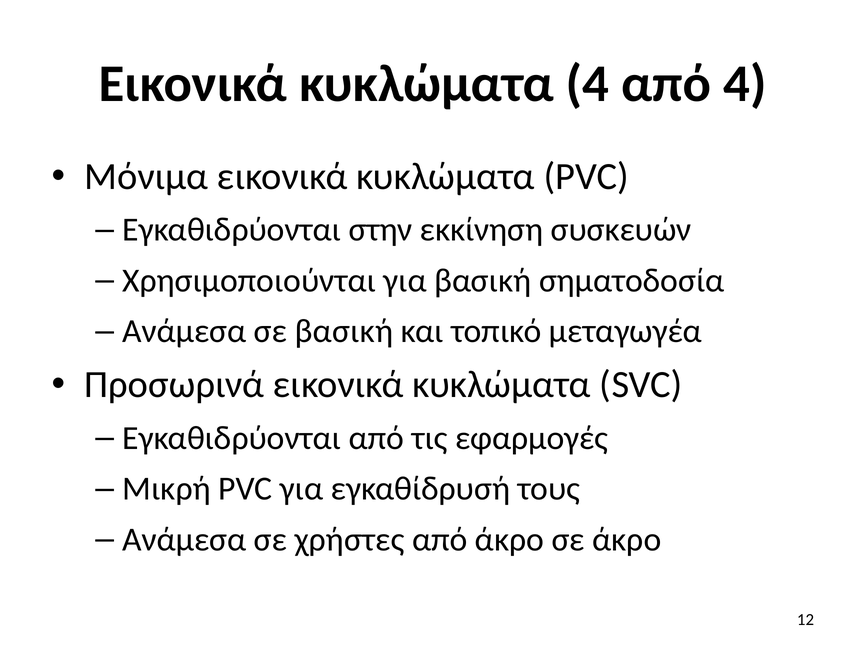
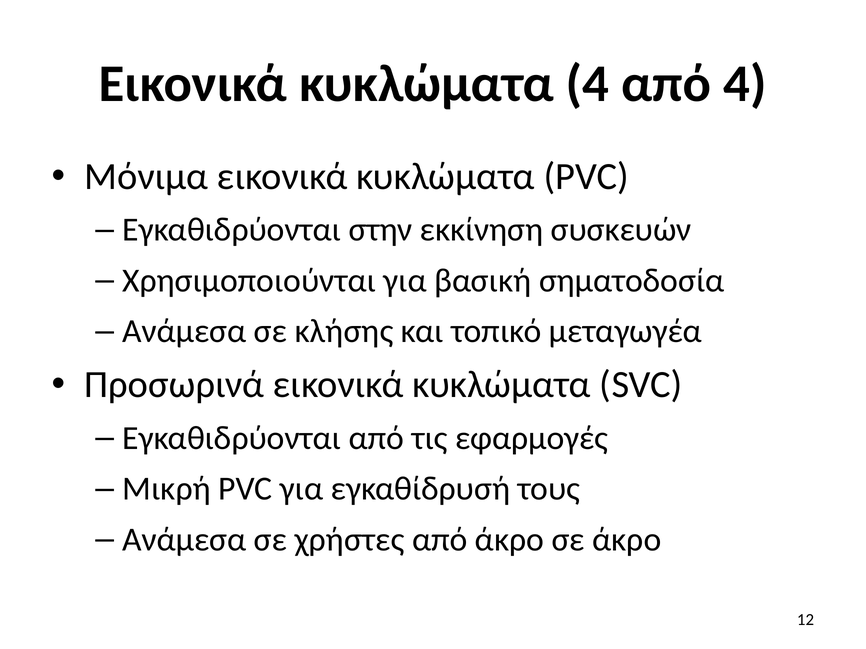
σε βασική: βασική -> κλήσης
